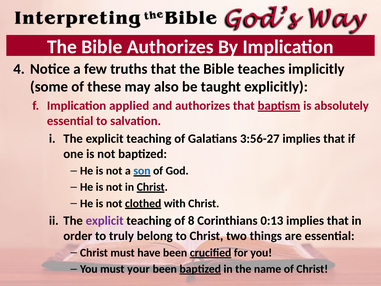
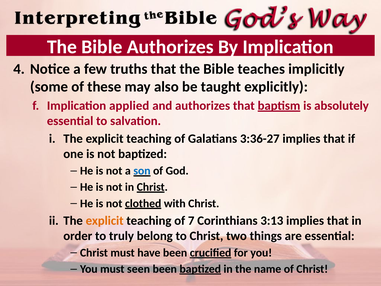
3:56-27: 3:56-27 -> 3:36-27
explicit at (105, 220) colour: purple -> orange
8: 8 -> 7
0:13: 0:13 -> 3:13
your: your -> seen
